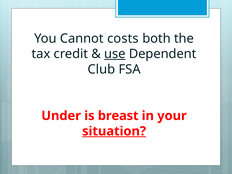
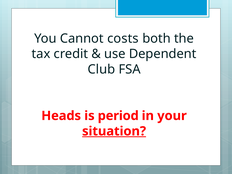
use underline: present -> none
Under: Under -> Heads
breast: breast -> period
